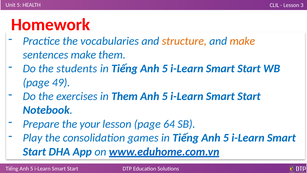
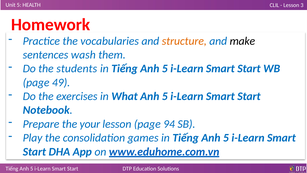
make at (242, 41) colour: orange -> black
sentences make: make -> wash
in Them: Them -> What
64: 64 -> 94
